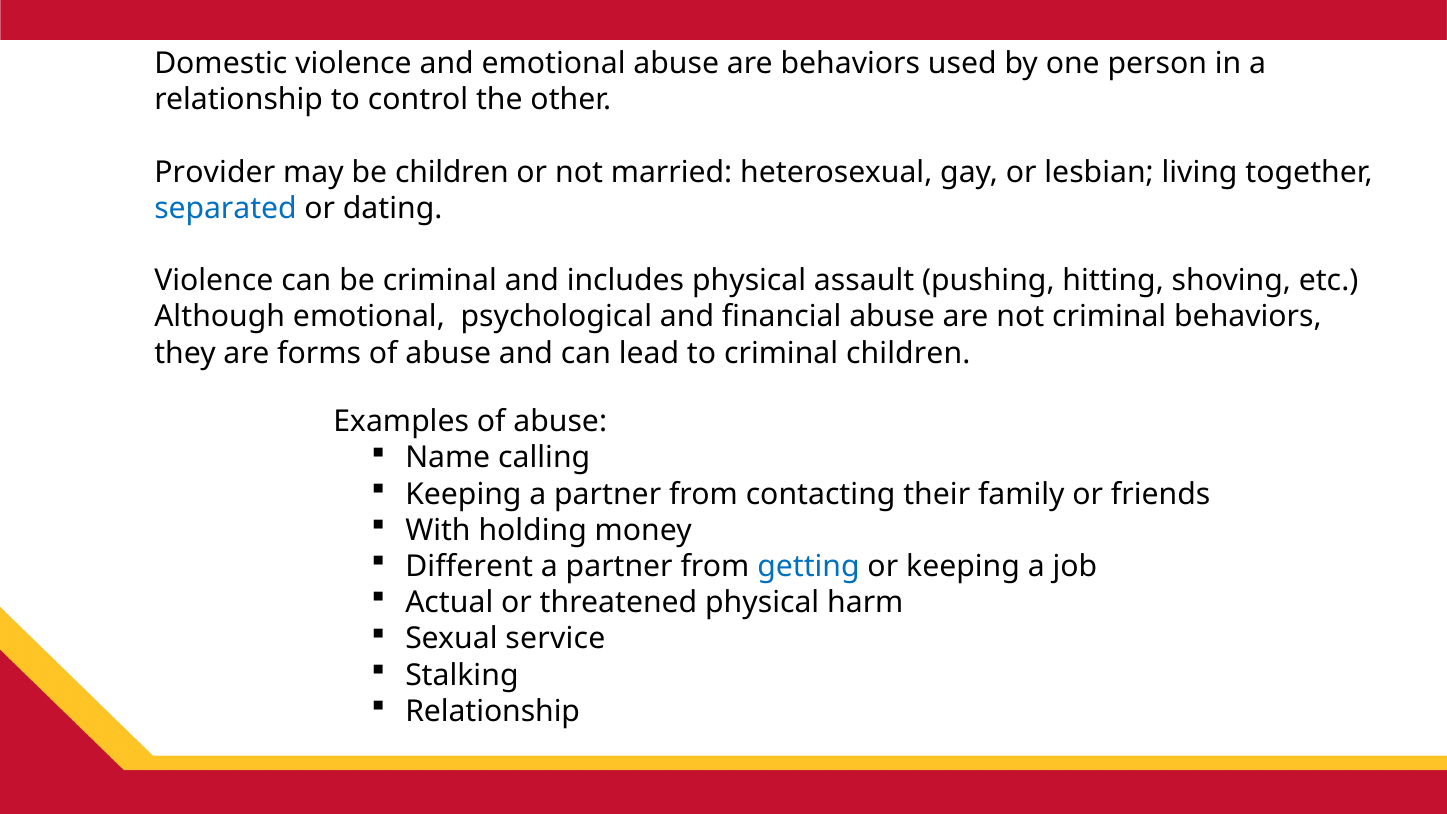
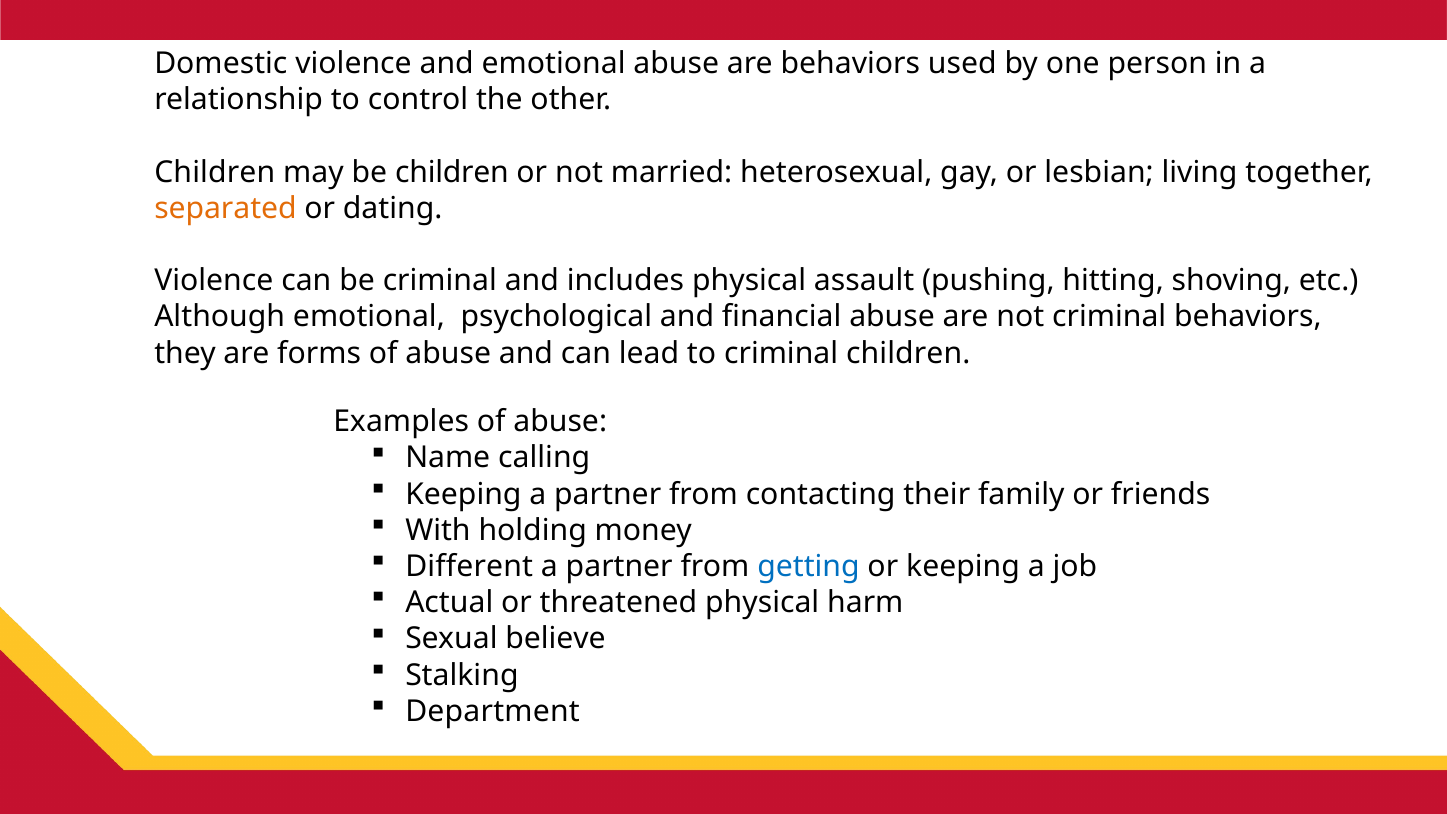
Provider at (215, 172): Provider -> Children
separated colour: blue -> orange
service: service -> believe
Relationship at (493, 711): Relationship -> Department
